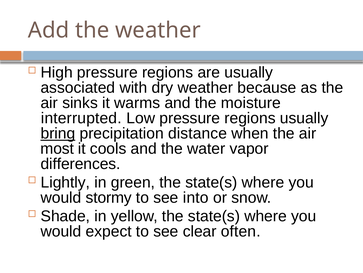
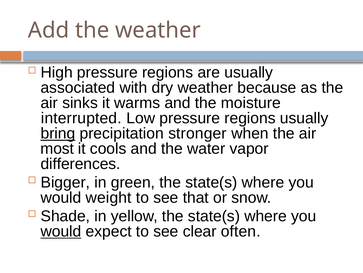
distance: distance -> stronger
Lightly: Lightly -> Bigger
stormy: stormy -> weight
into: into -> that
would at (61, 231) underline: none -> present
